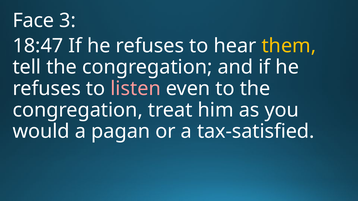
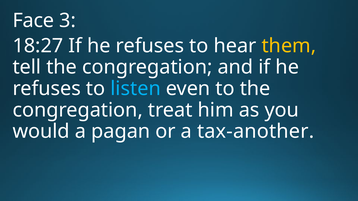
18:47: 18:47 -> 18:27
listen colour: pink -> light blue
tax-satisfied: tax-satisfied -> tax-another
